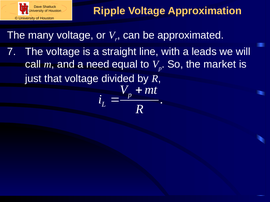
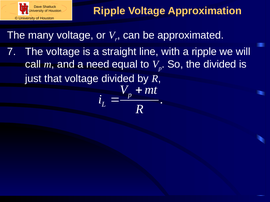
a leads: leads -> ripple
the market: market -> divided
